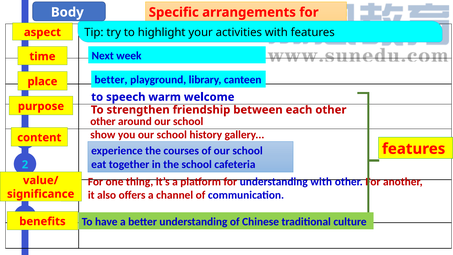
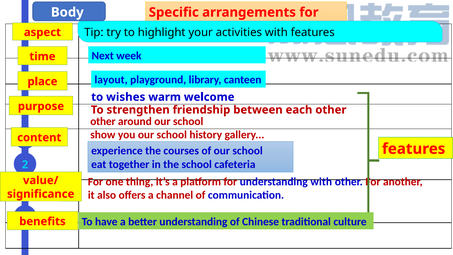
better at (111, 80): better -> layout
speech: speech -> wishes
